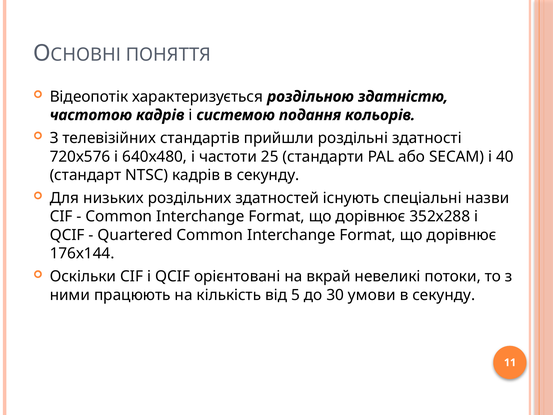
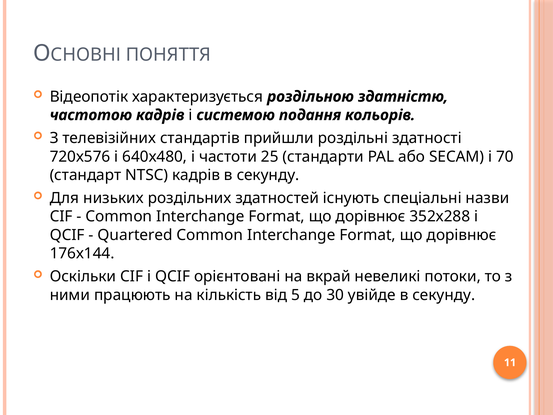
40: 40 -> 70
умови: умови -> увійде
